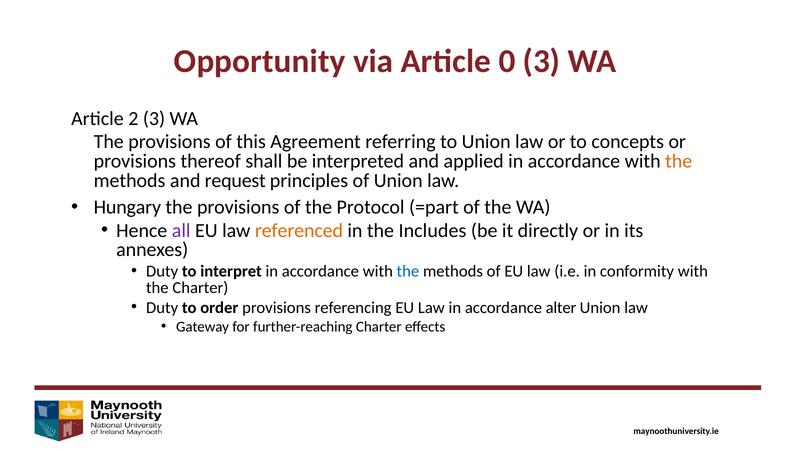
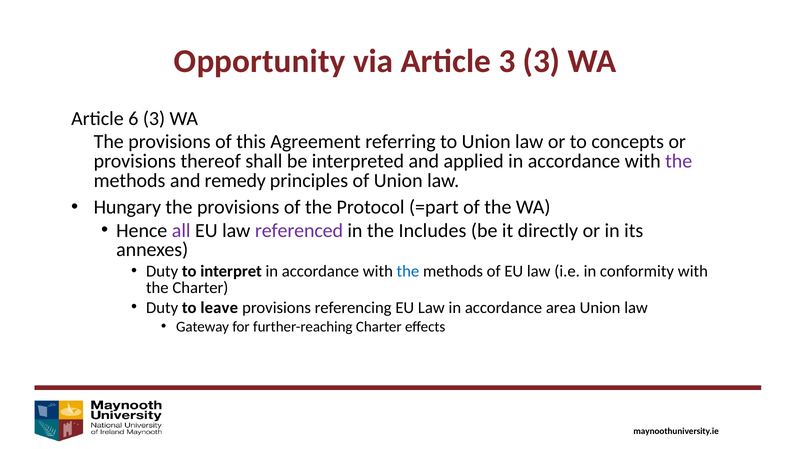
Article 0: 0 -> 3
2: 2 -> 6
the at (679, 161) colour: orange -> purple
request: request -> remedy
referenced colour: orange -> purple
order: order -> leave
alter: alter -> area
